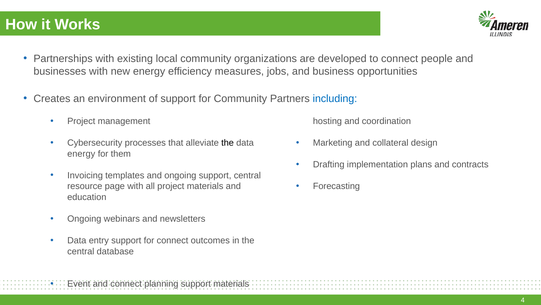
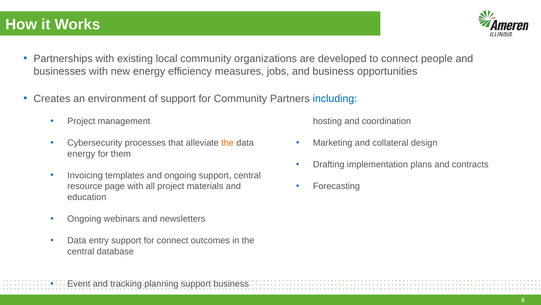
the at (228, 143) colour: black -> orange
and connect: connect -> tracking
support materials: materials -> business
